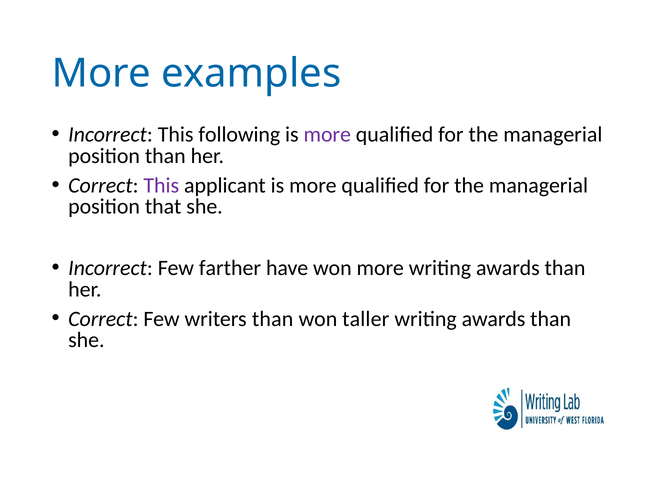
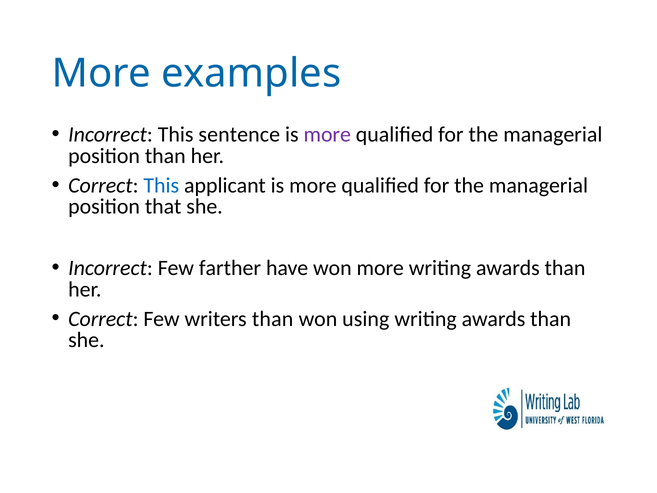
following: following -> sentence
This at (161, 185) colour: purple -> blue
taller: taller -> using
